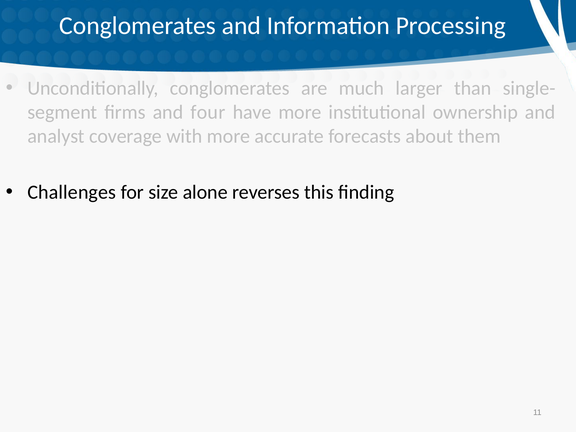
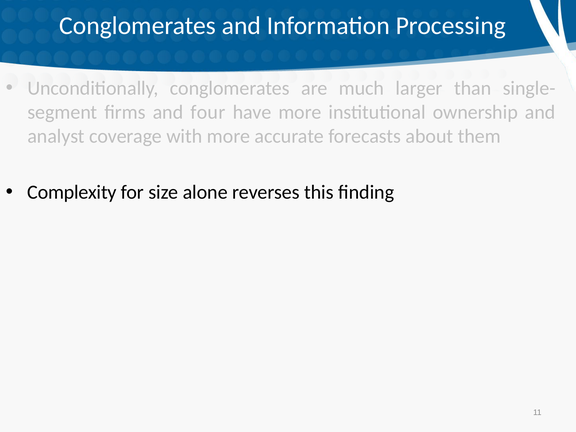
Challenges: Challenges -> Complexity
